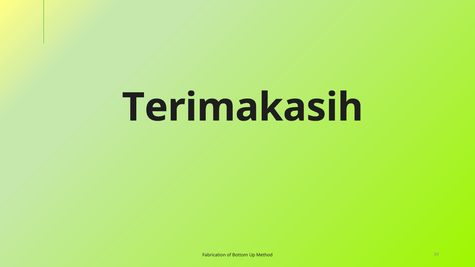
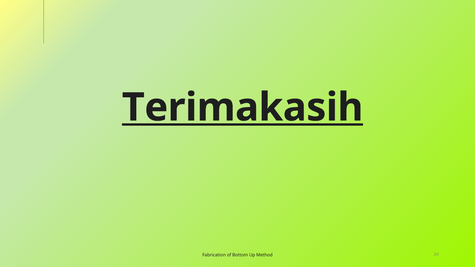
Terimakasih underline: none -> present
